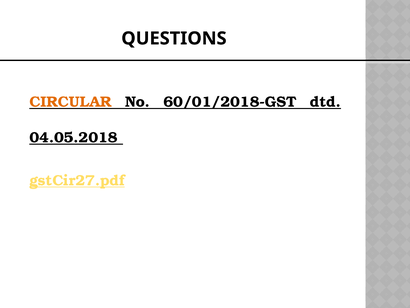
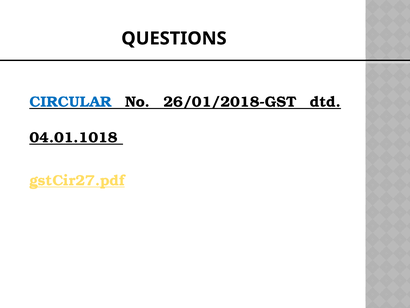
CIRCULAR colour: orange -> blue
60/01/2018-GST: 60/01/2018-GST -> 26/01/2018-GST
04.05.2018: 04.05.2018 -> 04.01.1018
